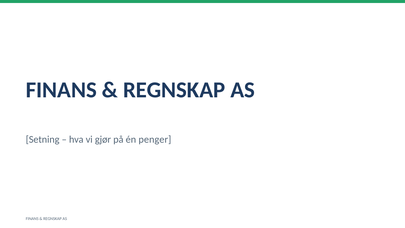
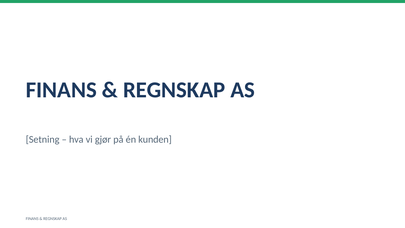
penger: penger -> kunden
